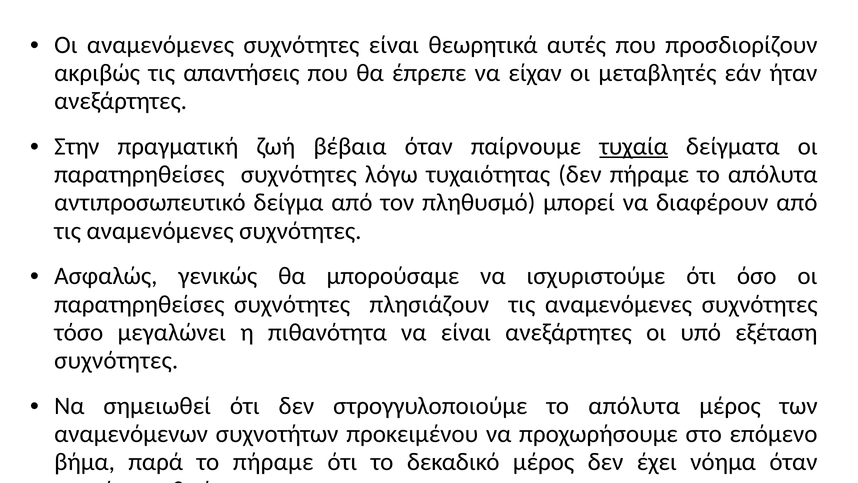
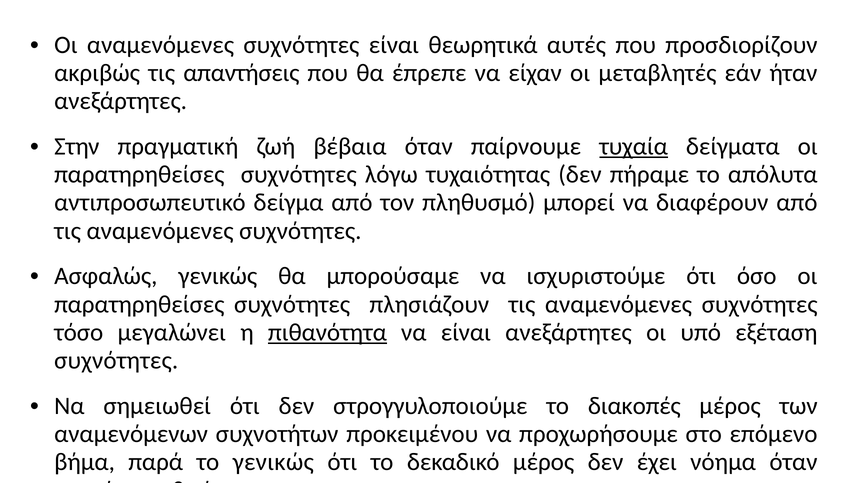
πιθανότητα underline: none -> present
στρογγυλοποιούμε το απόλυτα: απόλυτα -> διακοπές
το πήραμε: πήραμε -> γενικώς
